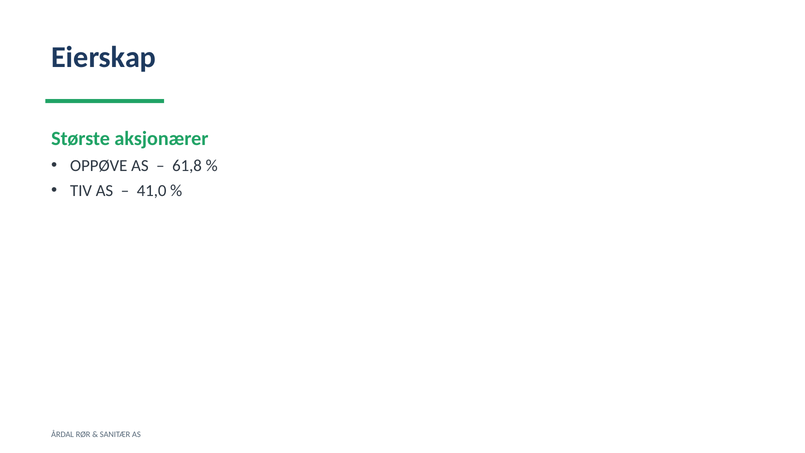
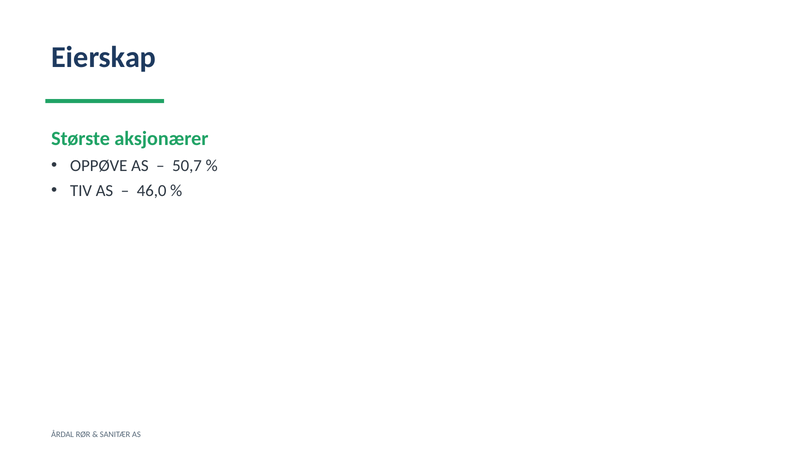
61,8: 61,8 -> 50,7
41,0: 41,0 -> 46,0
